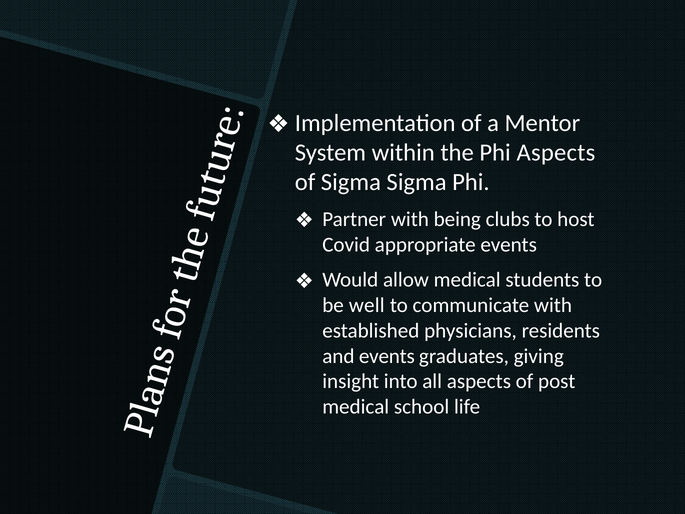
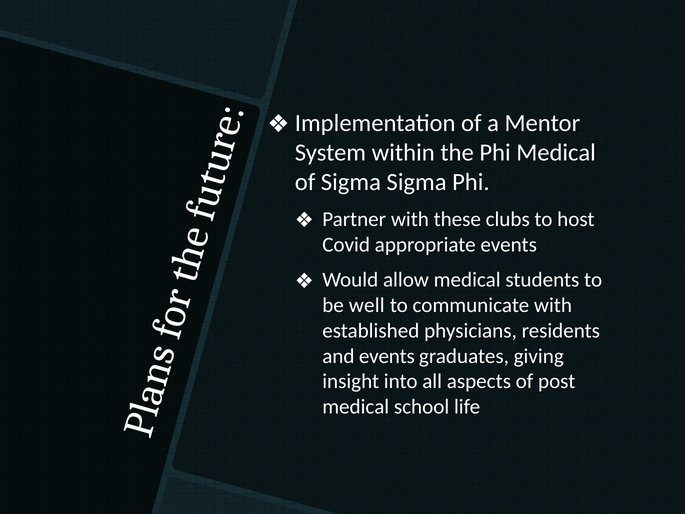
Phi Aspects: Aspects -> Medical
being: being -> these
